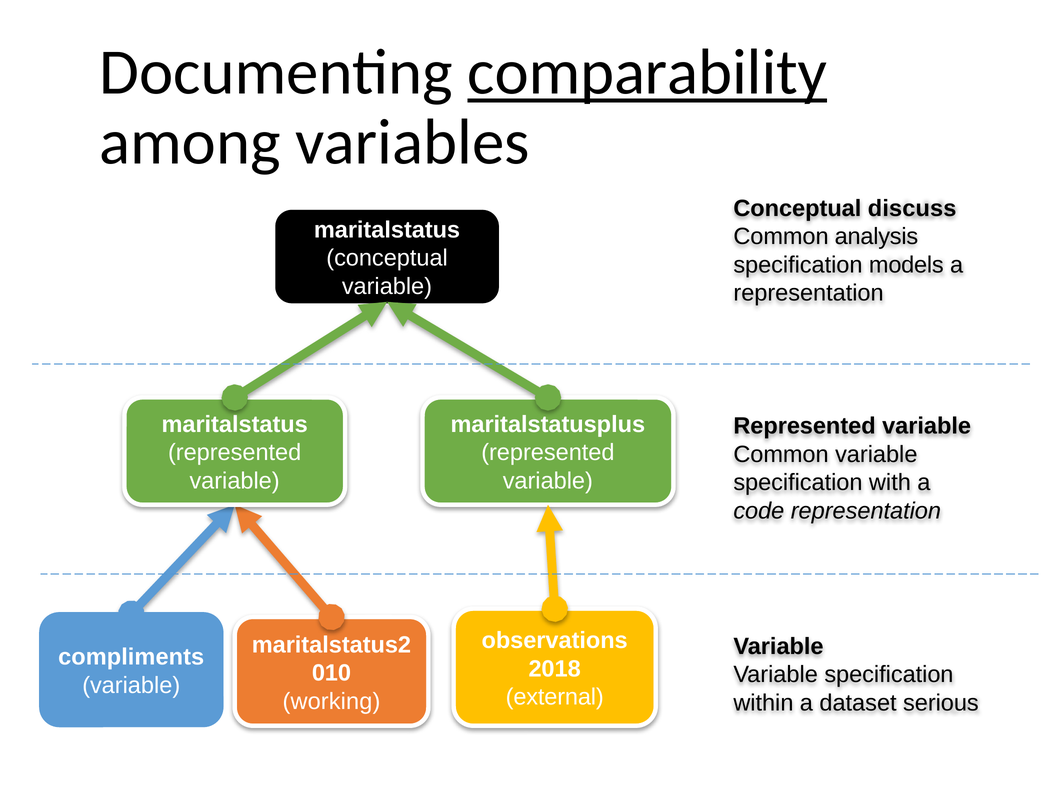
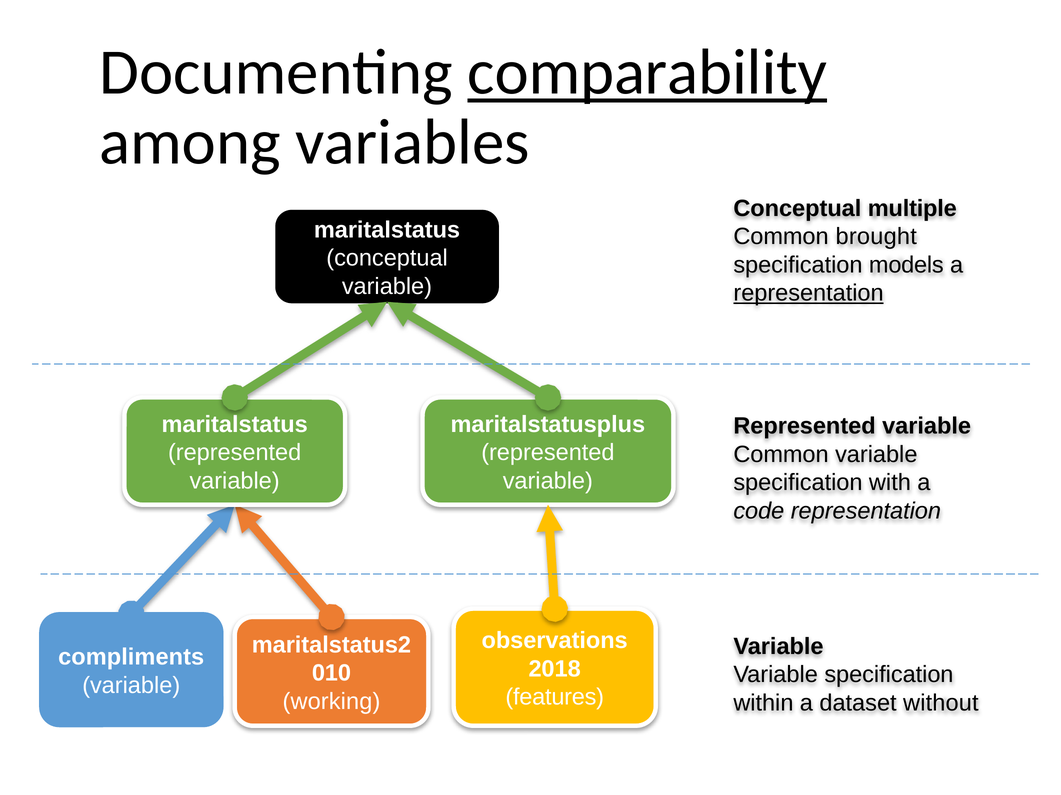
discuss: discuss -> multiple
analysis: analysis -> brought
representation at (809, 293) underline: none -> present
external: external -> features
serious: serious -> without
